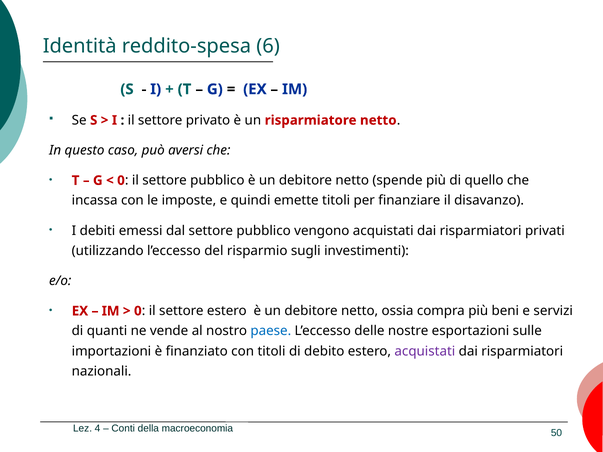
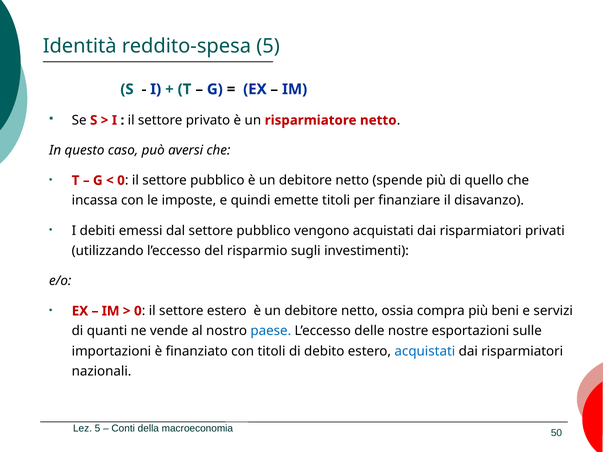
reddito-spesa 6: 6 -> 5
acquistati at (425, 351) colour: purple -> blue
Lez 4: 4 -> 5
